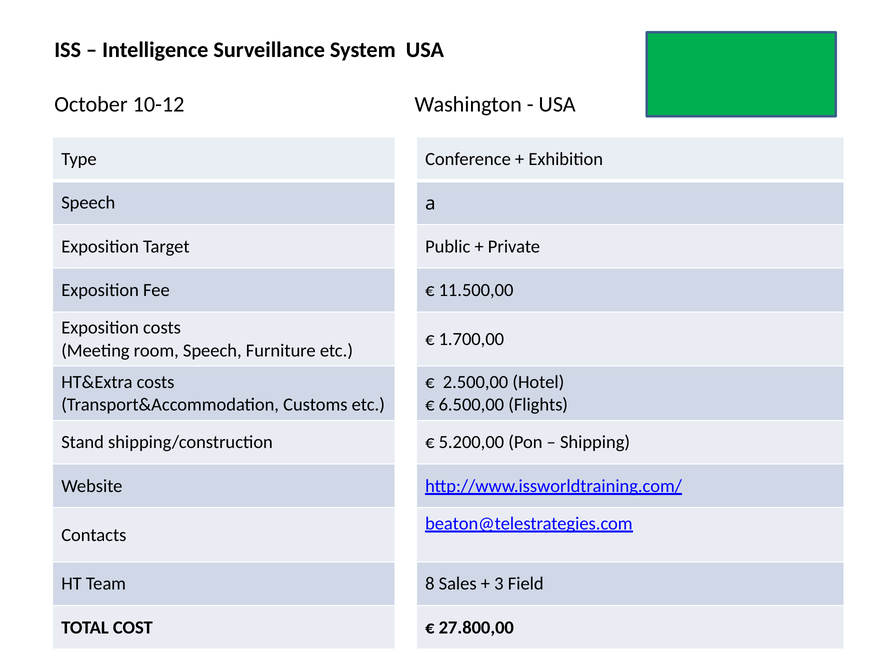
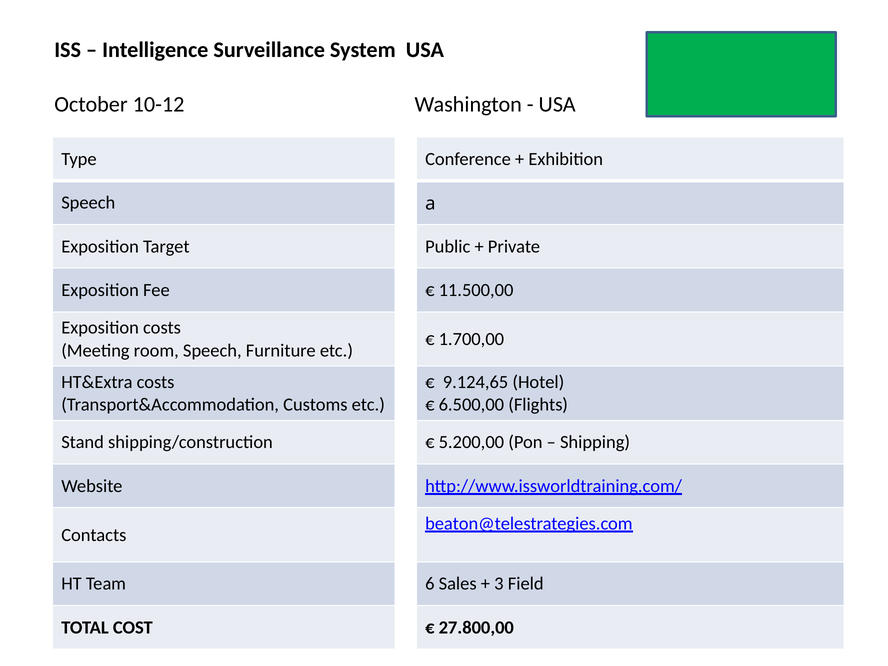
2.500,00: 2.500,00 -> 9.124,65
8: 8 -> 6
